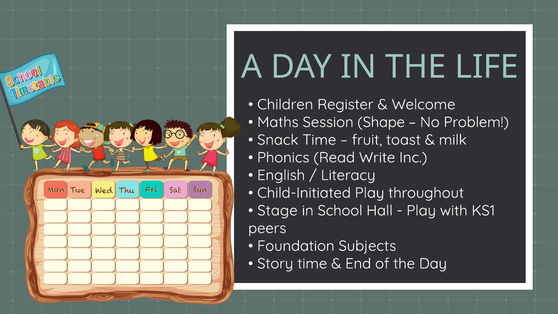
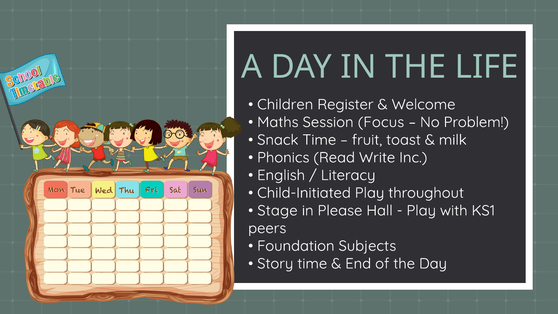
Shape: Shape -> Focus
School: School -> Please
